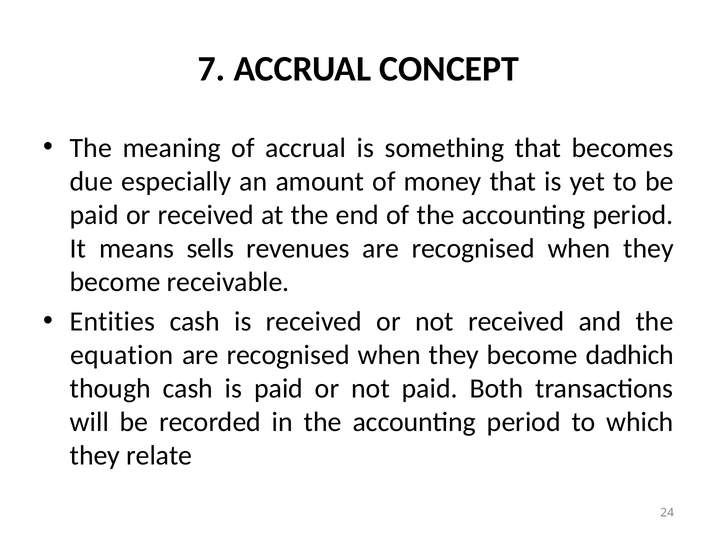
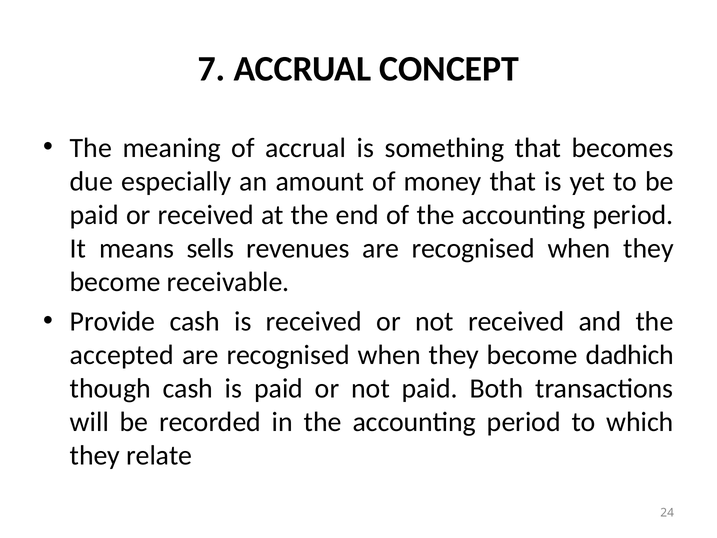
Entities: Entities -> Provide
equation: equation -> accepted
